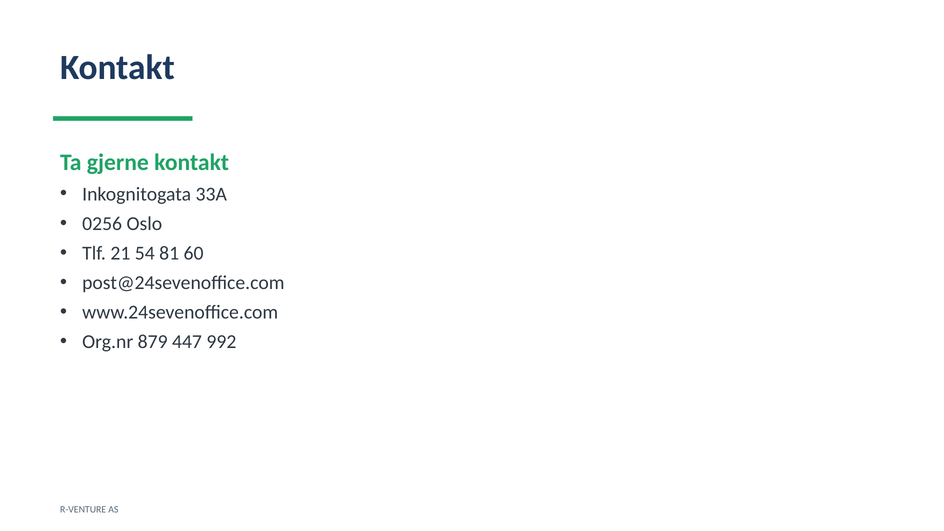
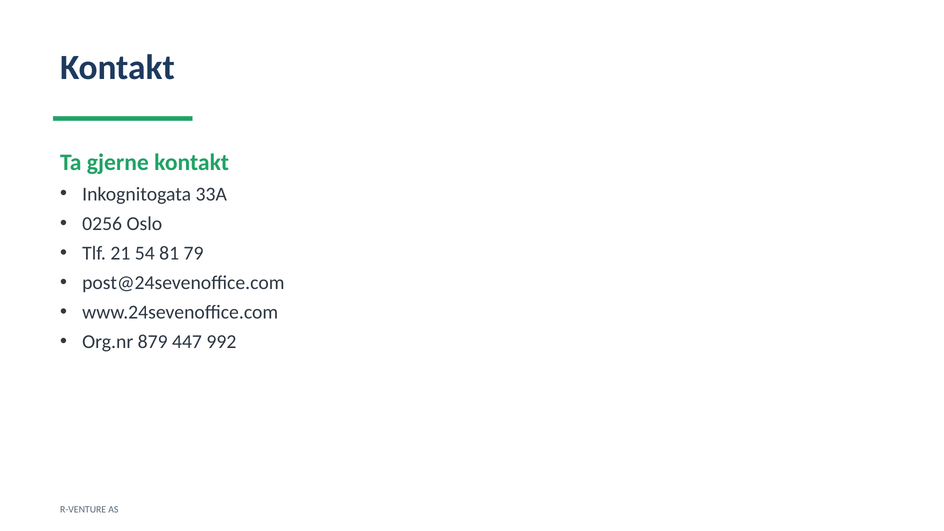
60: 60 -> 79
